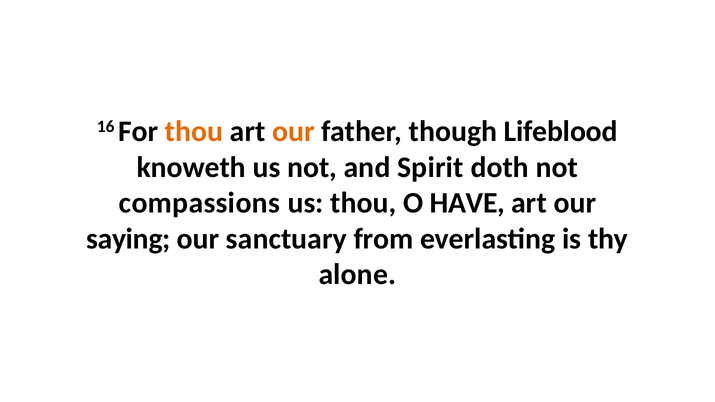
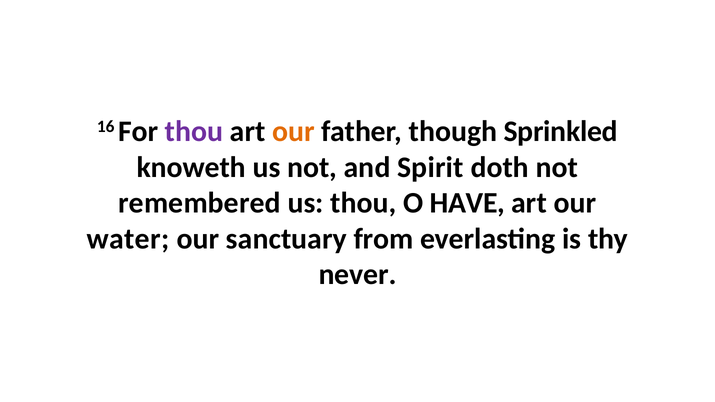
thou at (194, 132) colour: orange -> purple
Lifeblood: Lifeblood -> Sprinkled
compassions: compassions -> remembered
saying: saying -> water
alone: alone -> never
